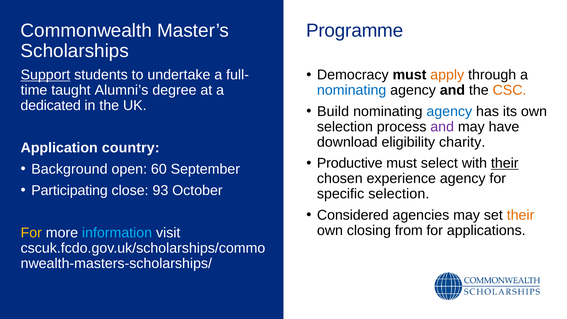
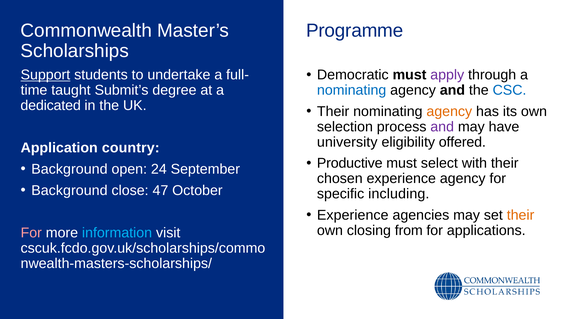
Democracy: Democracy -> Democratic
apply colour: orange -> purple
Alumni’s: Alumni’s -> Submit’s
CSC colour: orange -> blue
Build at (333, 111): Build -> Their
agency at (449, 111) colour: blue -> orange
download: download -> university
charity: charity -> offered
their at (505, 163) underline: present -> none
60: 60 -> 24
Participating at (70, 190): Participating -> Background
93: 93 -> 47
specific selection: selection -> including
Considered at (353, 215): Considered -> Experience
For at (31, 233) colour: yellow -> pink
